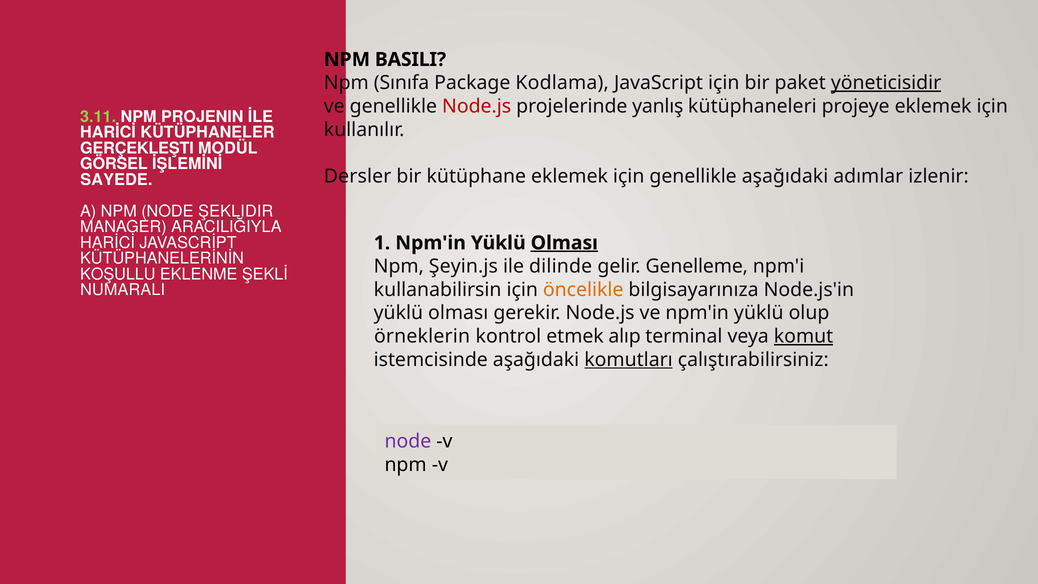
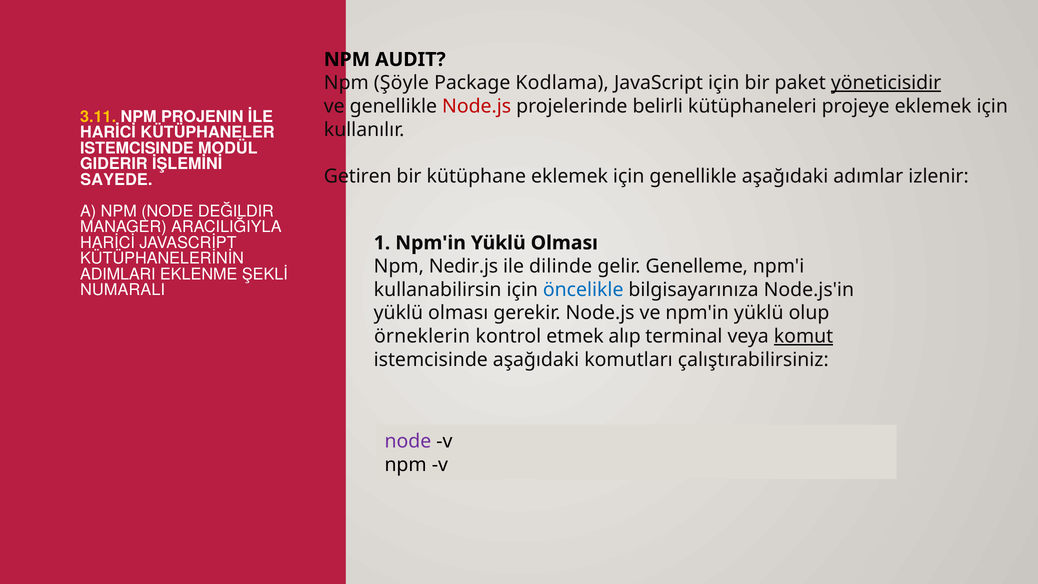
BASILI: BASILI -> AUDIT
Sınıfa: Sınıfa -> Şöyle
yanlış: yanlış -> belirli
3.11 colour: light green -> yellow
GERÇEKLEŞTI at (137, 148): GERÇEKLEŞTI -> ISTEMCISINDE
GÖRSEL: GÖRSEL -> GIDERIR
Dersler: Dersler -> Getiren
ŞEKLIDIR: ŞEKLIDIR -> DEĞILDIR
Olması at (564, 243) underline: present -> none
Şeyin.js: Şeyin.js -> Nedir.js
KOŞULLU: KOŞULLU -> ADIMLARI
öncelikle colour: orange -> blue
komutları underline: present -> none
